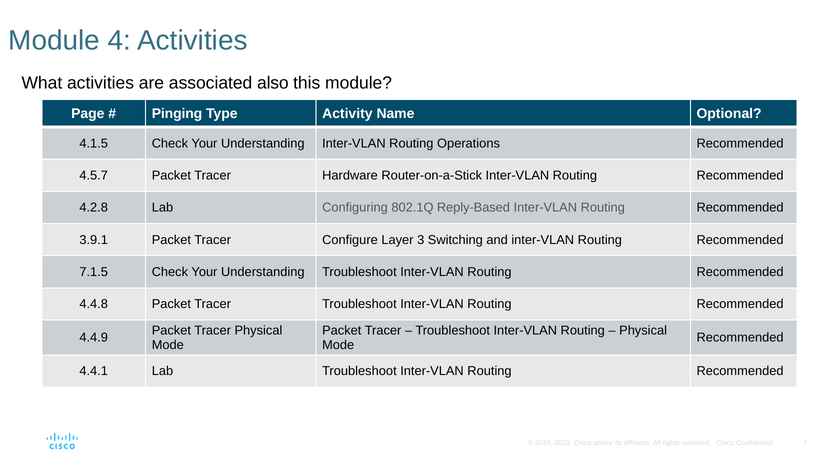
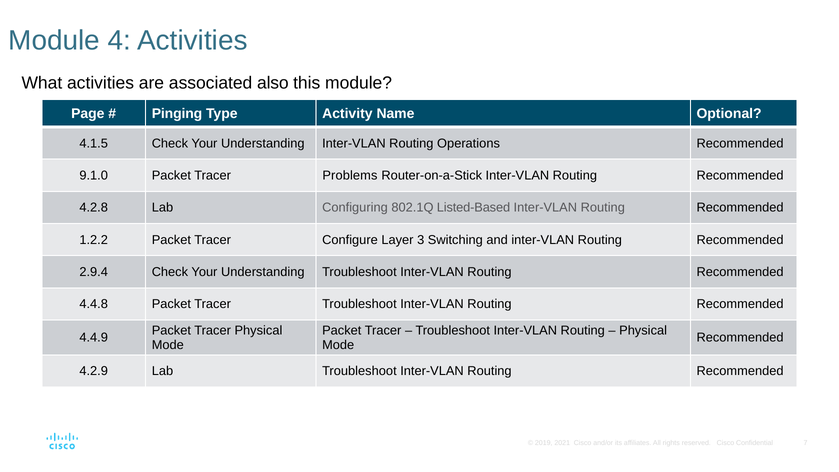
4.5.7: 4.5.7 -> 9.1.0
Hardware: Hardware -> Problems
Reply-Based: Reply-Based -> Listed-Based
3.9.1: 3.9.1 -> 1.2.2
7.1.5: 7.1.5 -> 2.9.4
4.4.1: 4.4.1 -> 4.2.9
